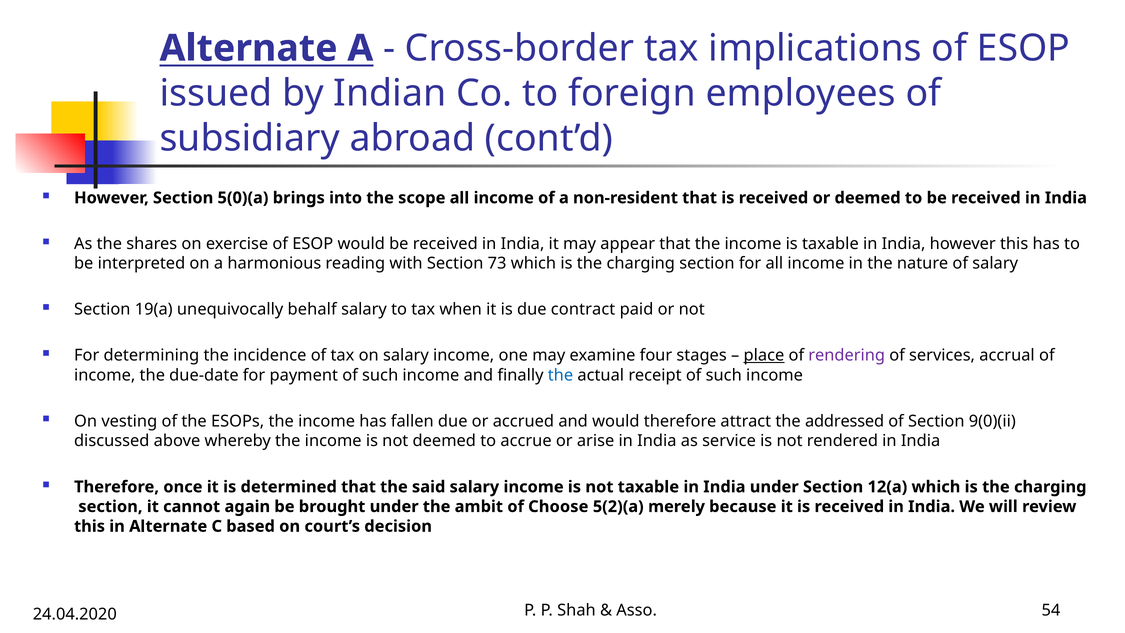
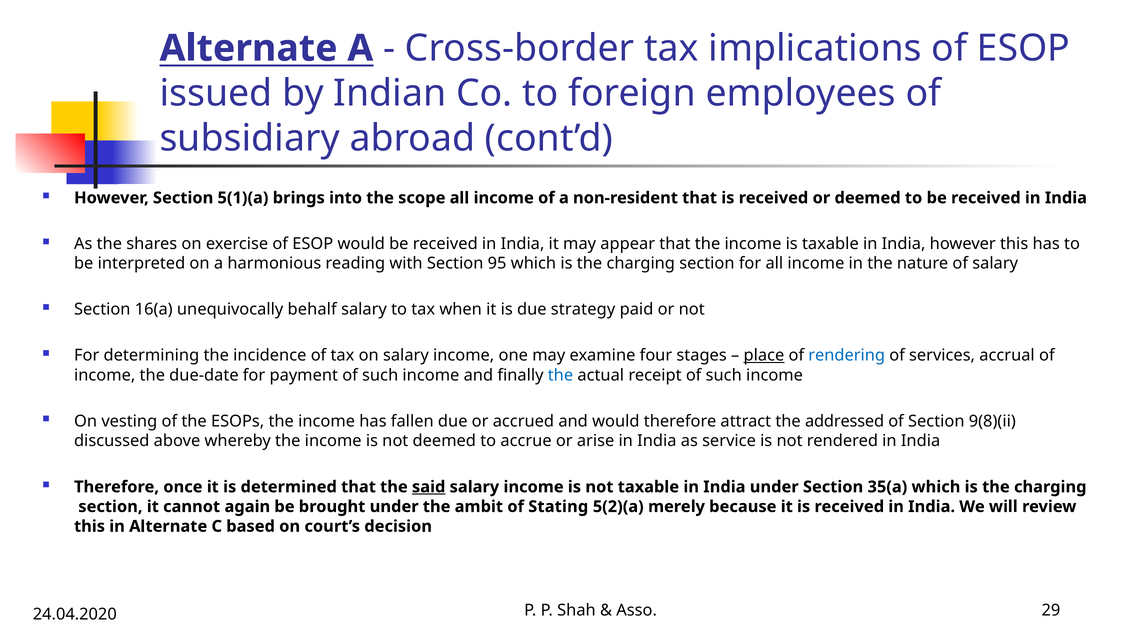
5(0)(a: 5(0)(a -> 5(1)(a
73: 73 -> 95
19(a: 19(a -> 16(a
contract: contract -> strategy
rendering colour: purple -> blue
9(0)(ii: 9(0)(ii -> 9(8)(ii
said underline: none -> present
12(a: 12(a -> 35(a
Choose: Choose -> Stating
54: 54 -> 29
